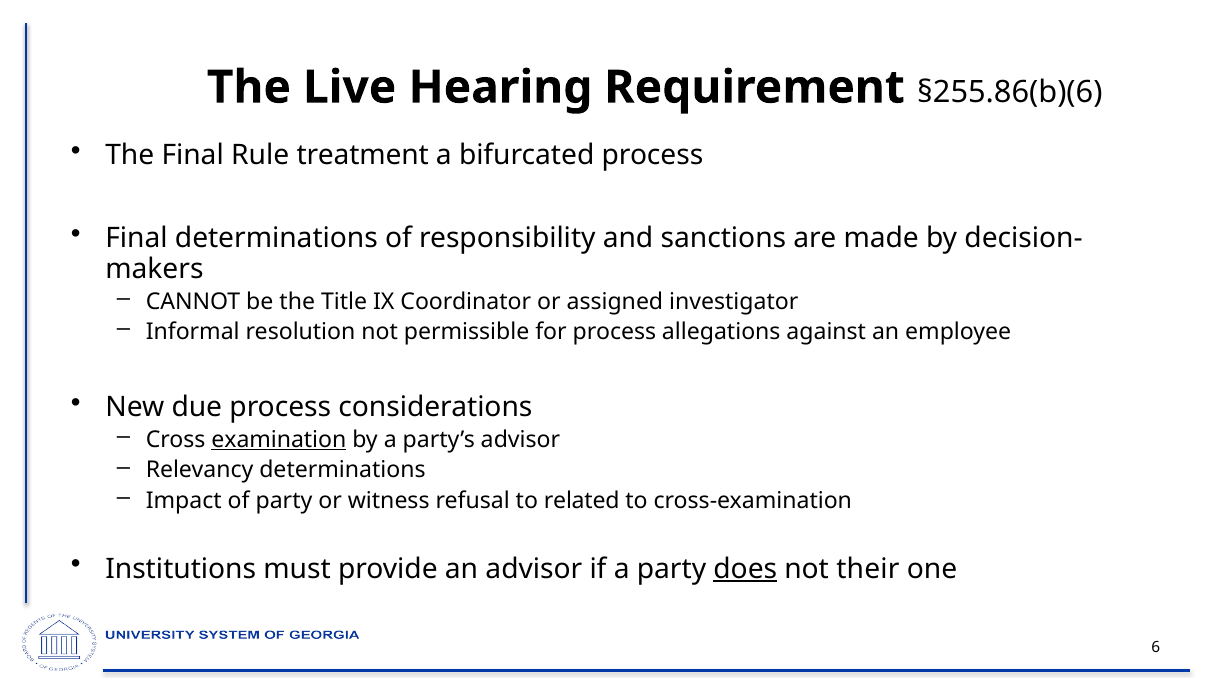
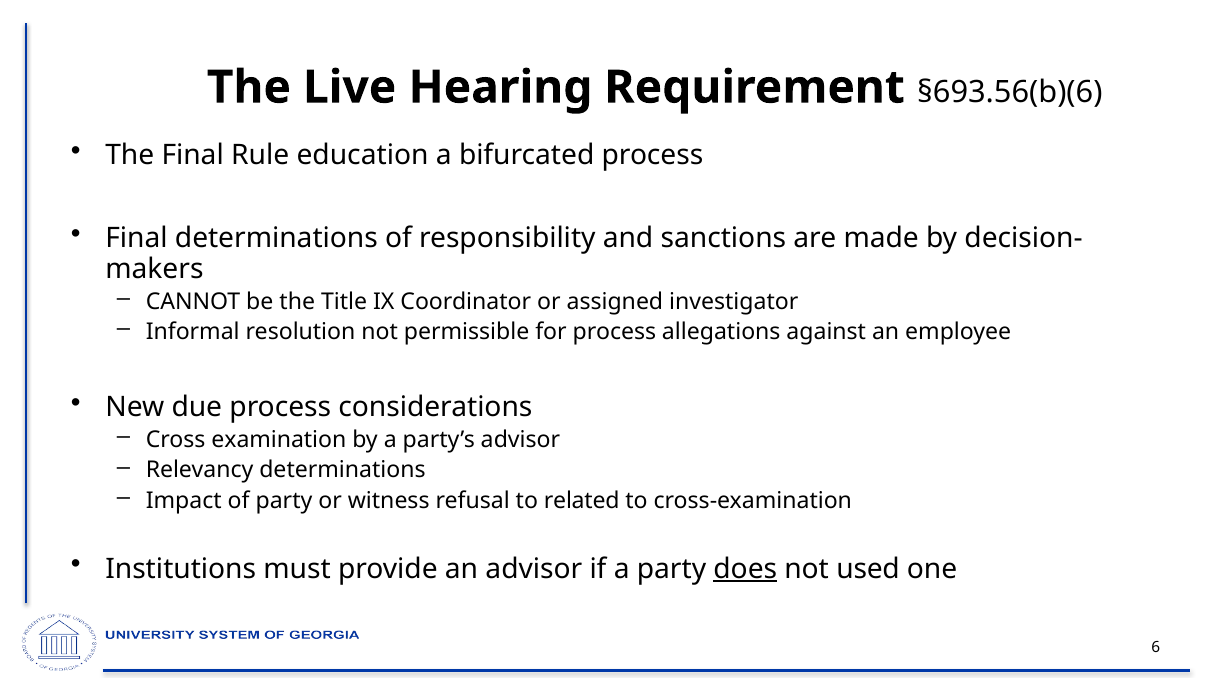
§255.86(b)(6: §255.86(b)(6 -> §693.56(b)(6
treatment: treatment -> education
examination underline: present -> none
their: their -> used
